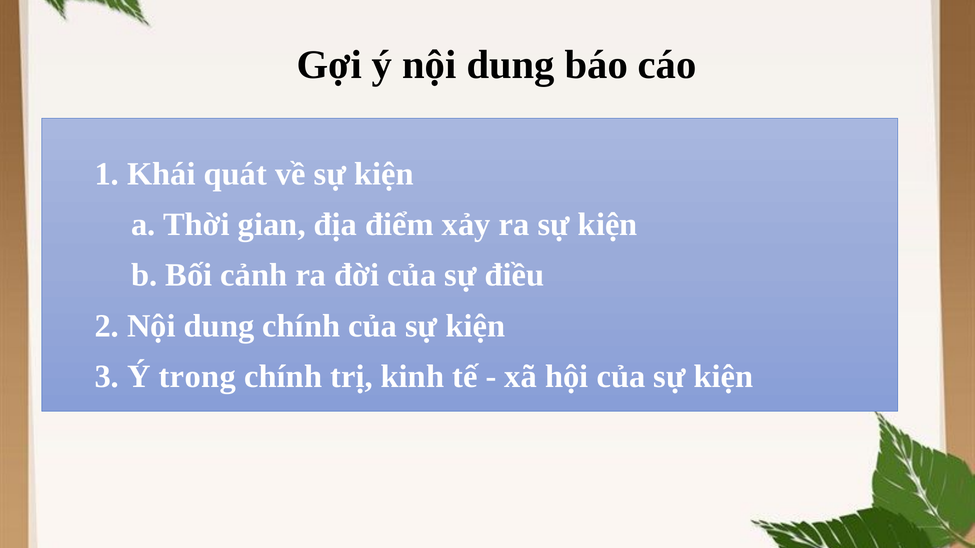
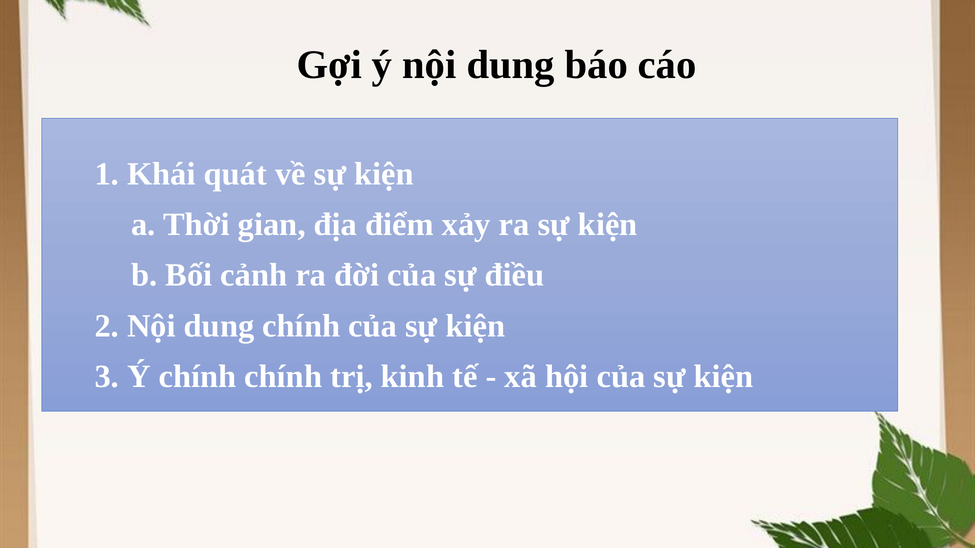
Ý trong: trong -> chính
